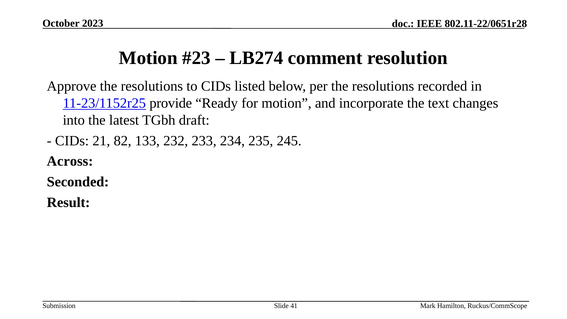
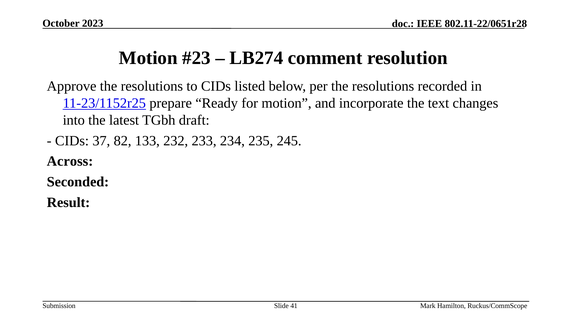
provide: provide -> prepare
21: 21 -> 37
